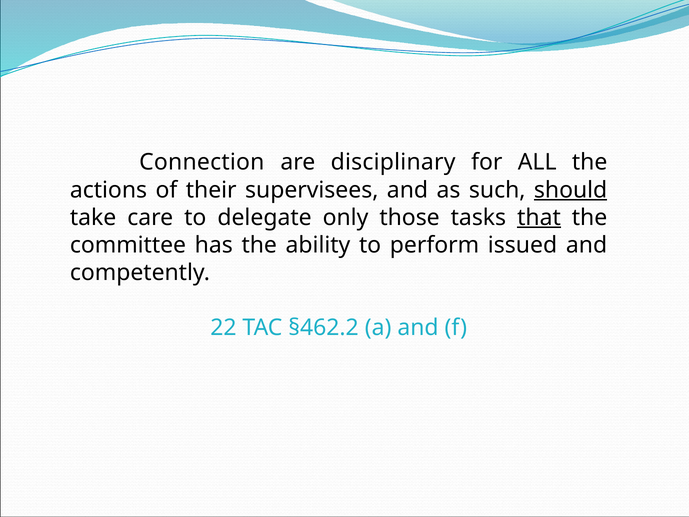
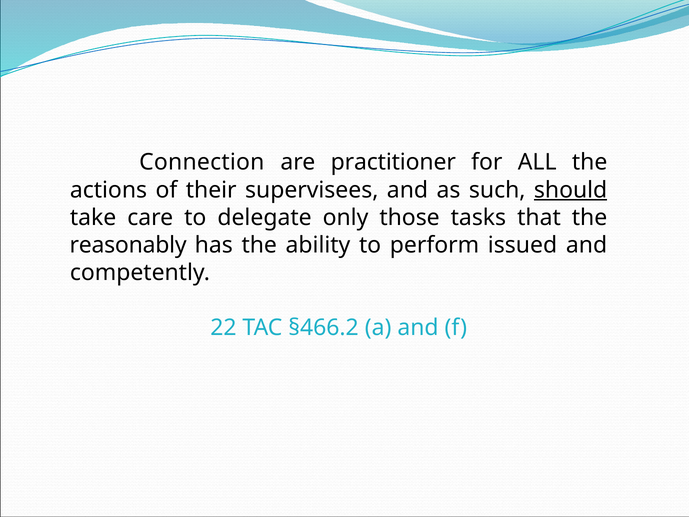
disciplinary: disciplinary -> practitioner
that underline: present -> none
committee: committee -> reasonably
§462.2: §462.2 -> §466.2
